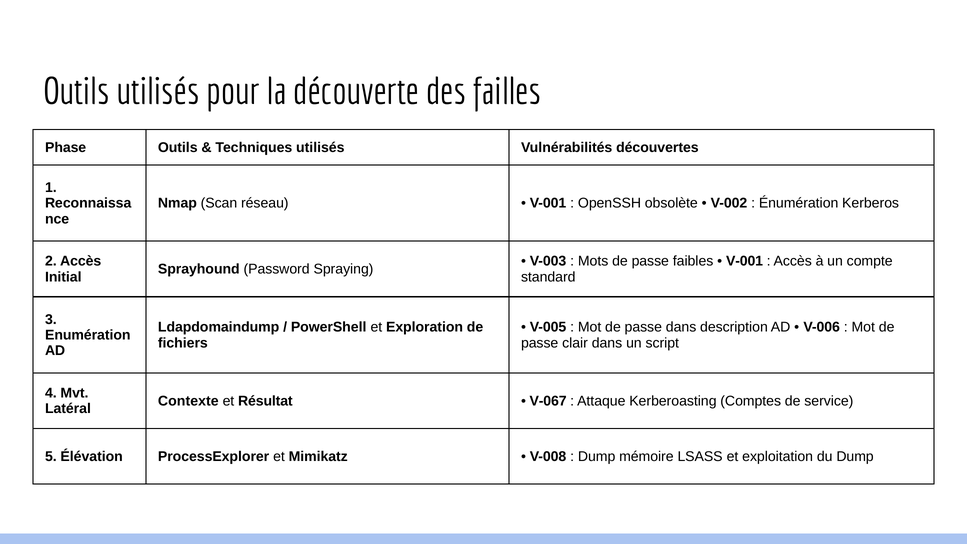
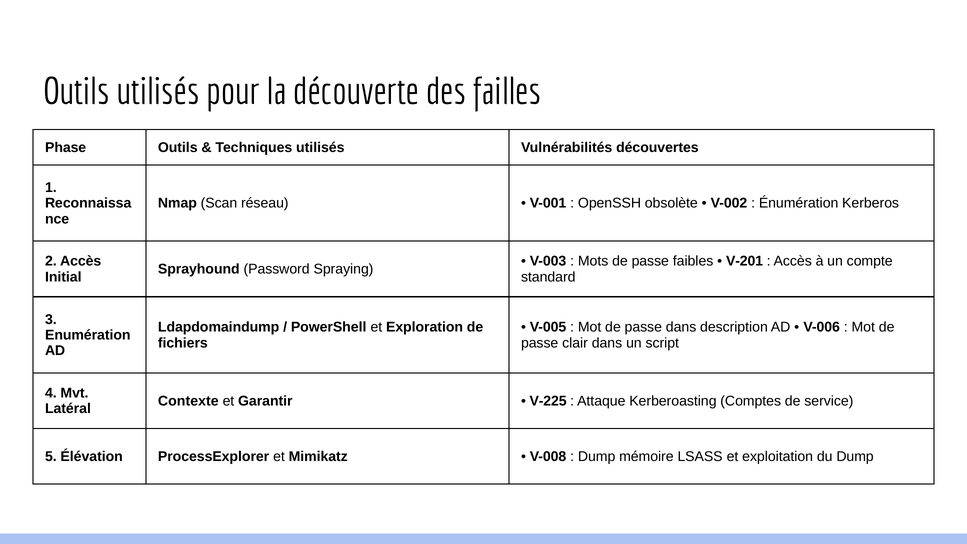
V-001 at (745, 261): V-001 -> V-201
Résultat: Résultat -> Garantir
V-067: V-067 -> V-225
